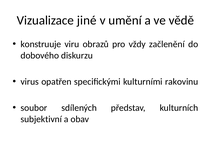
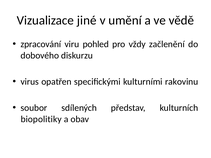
konstruuje: konstruuje -> zpracování
obrazů: obrazů -> pohled
subjektivní: subjektivní -> biopolitiky
